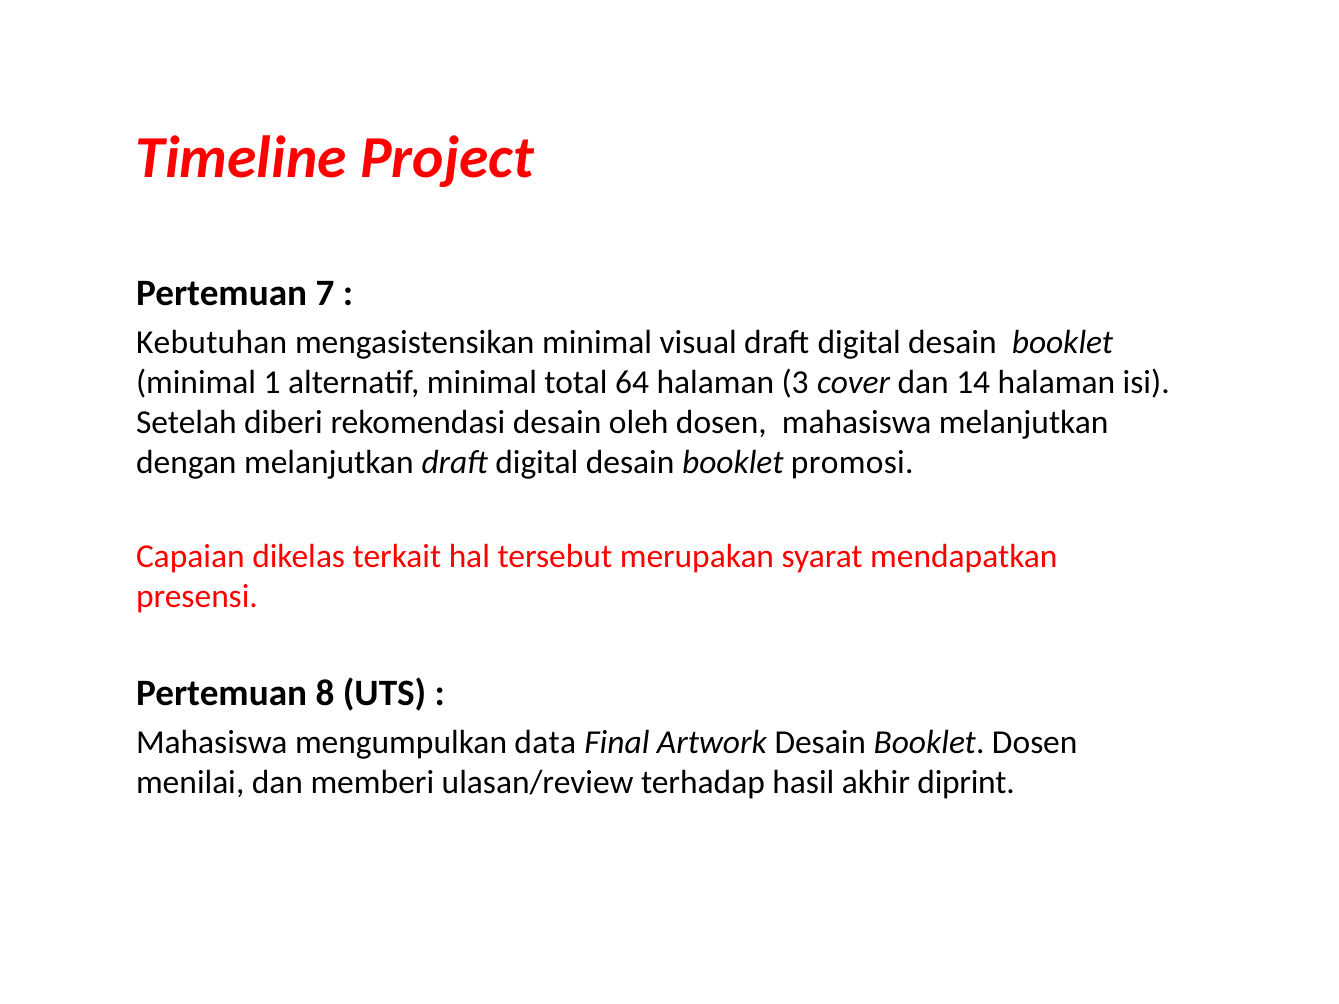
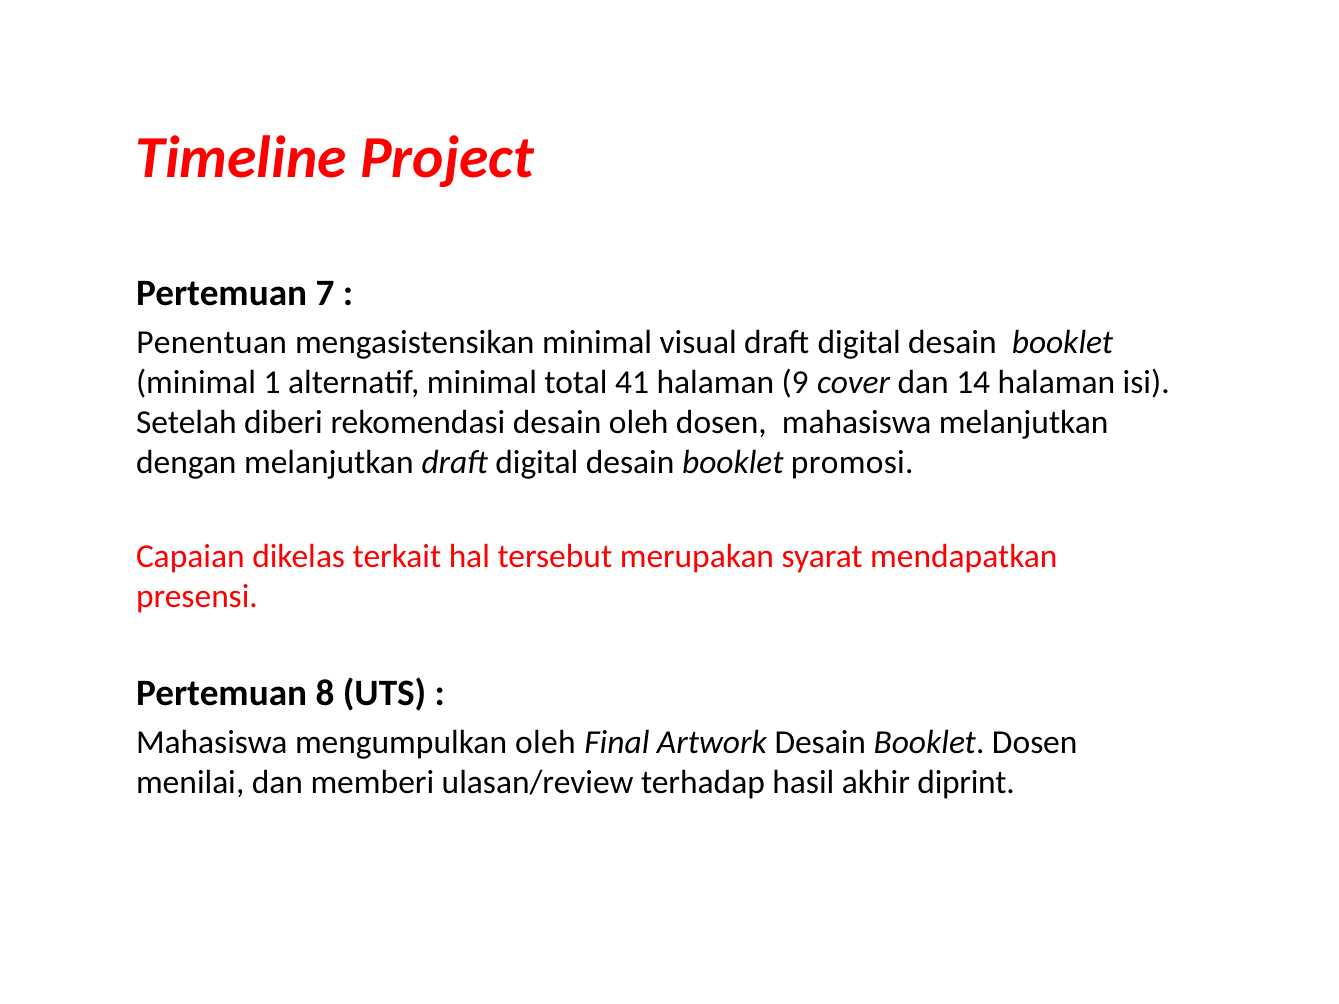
Kebutuhan: Kebutuhan -> Penentuan
64: 64 -> 41
3: 3 -> 9
mengumpulkan data: data -> oleh
